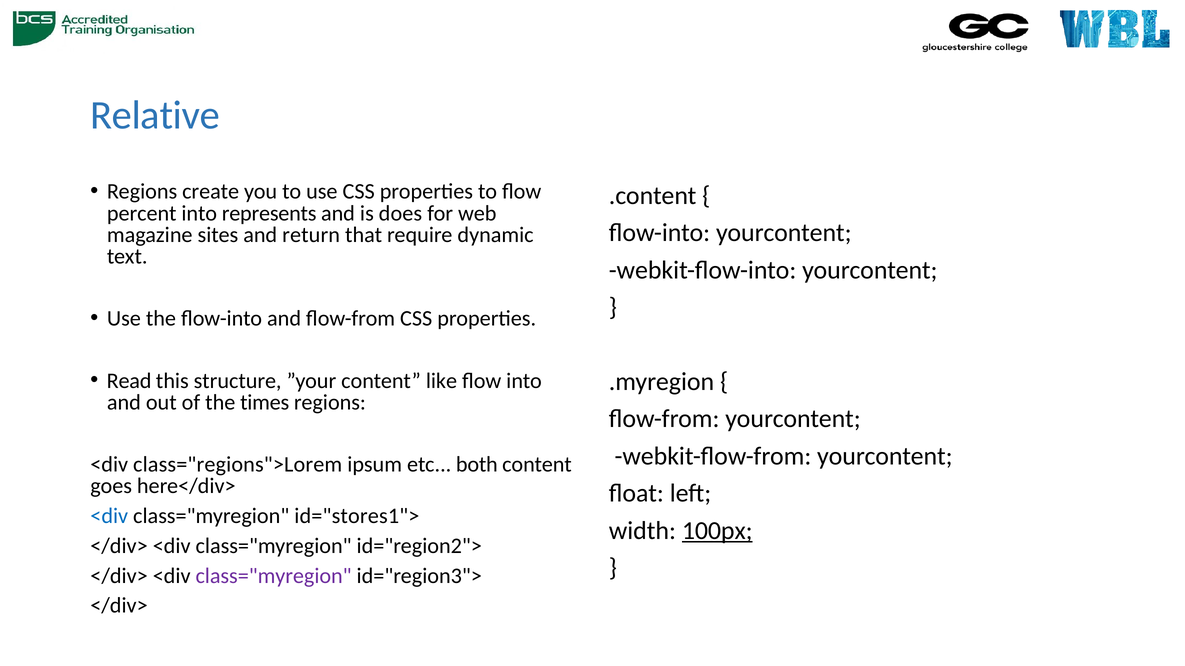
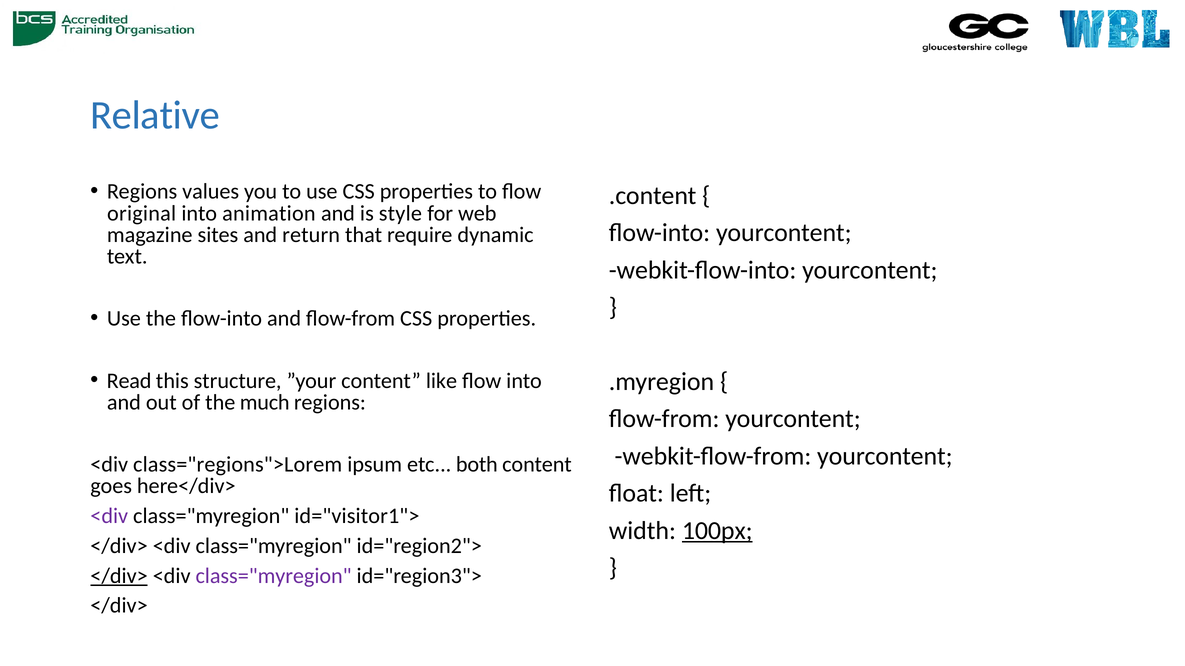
create: create -> values
percent: percent -> original
represents: represents -> animation
does: does -> style
times: times -> much
<div at (109, 516) colour: blue -> purple
id="stores1">: id="stores1"> -> id="visitor1">
</div> at (119, 576) underline: none -> present
